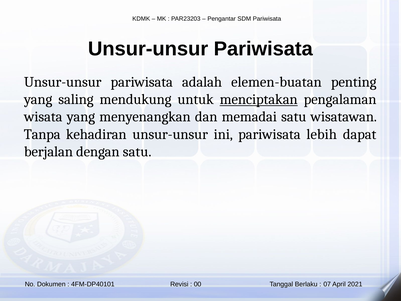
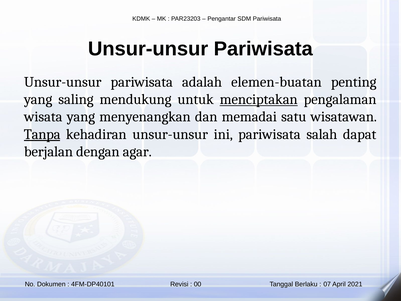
Tanpa underline: none -> present
lebih: lebih -> salah
dengan satu: satu -> agar
